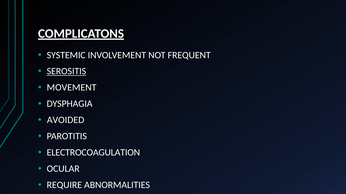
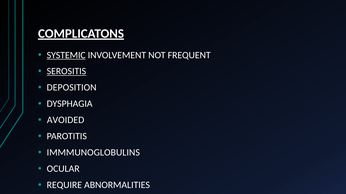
SYSTEMIC underline: none -> present
MOVEMENT: MOVEMENT -> DEPOSITION
ELECTROCOAGULATION: ELECTROCOAGULATION -> IMMMUNOGLOBULINS
